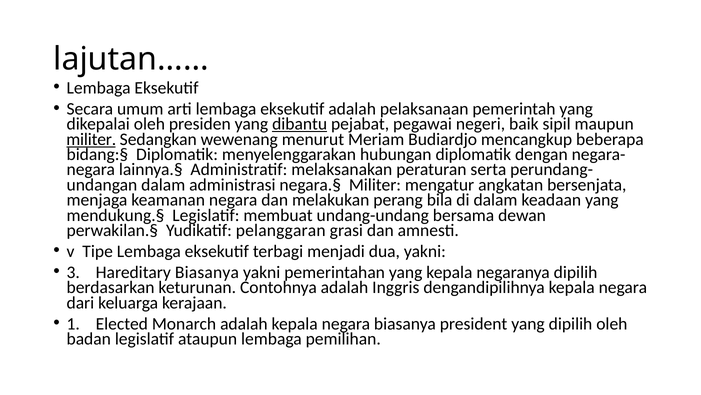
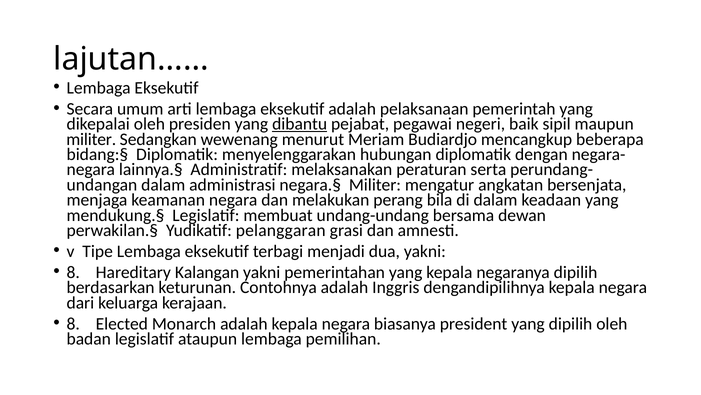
militer at (91, 139) underline: present -> none
3 at (73, 272): 3 -> 8
Hareditary Biasanya: Biasanya -> Kalangan
1 at (73, 323): 1 -> 8
